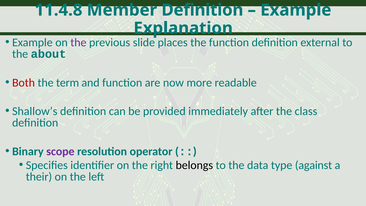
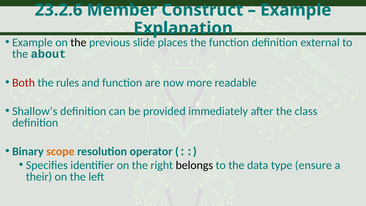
11.4.8: 11.4.8 -> 23.2.6
Member Definition: Definition -> Construct
the at (78, 42) colour: purple -> black
term: term -> rules
scope colour: purple -> orange
against: against -> ensure
